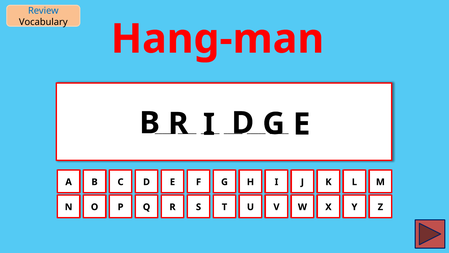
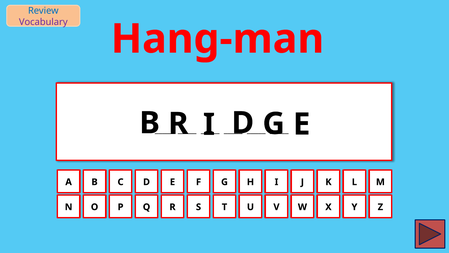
Vocabulary colour: black -> purple
